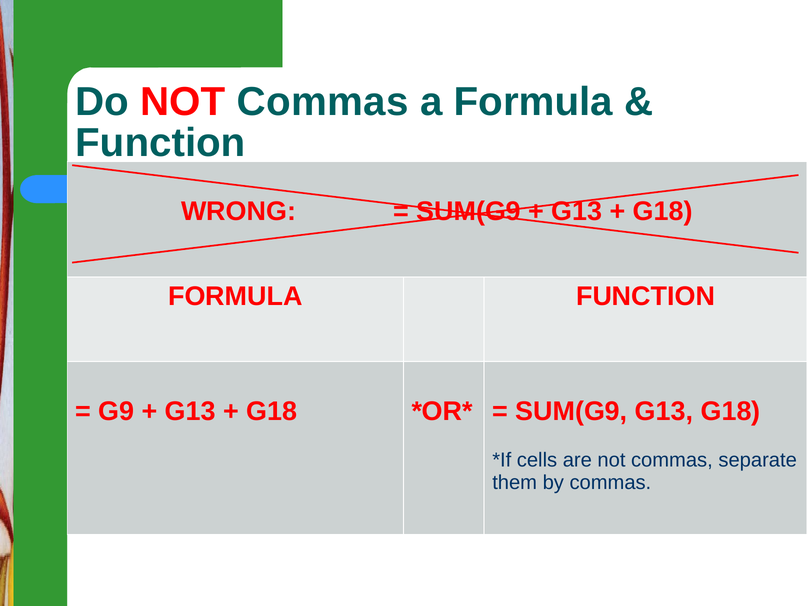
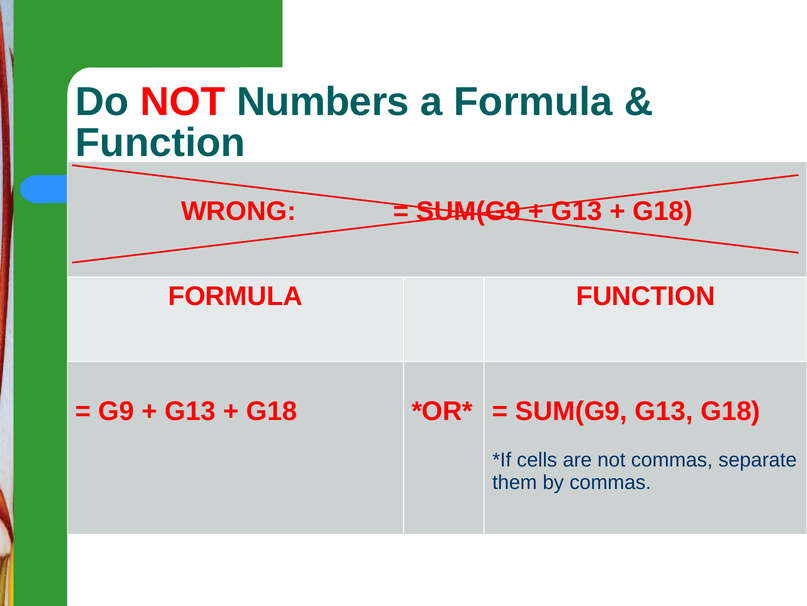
Do NOT Commas: Commas -> Numbers
